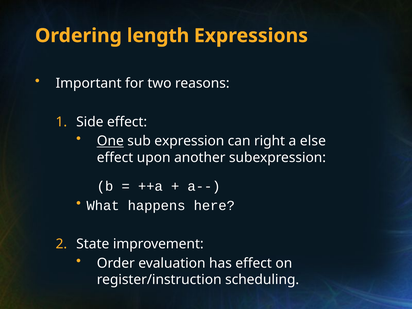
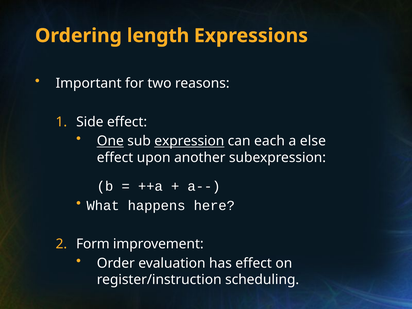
expression underline: none -> present
right: right -> each
State: State -> Form
